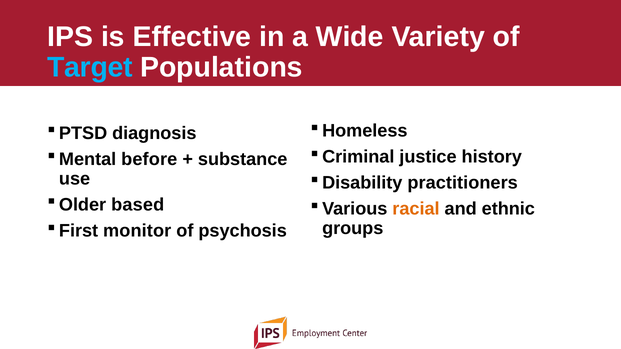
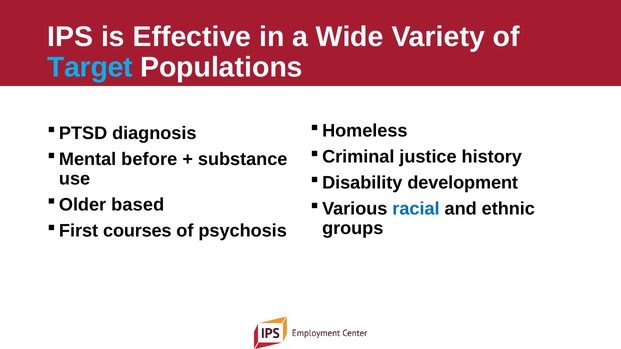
practitioners: practitioners -> development
racial colour: orange -> blue
monitor: monitor -> courses
